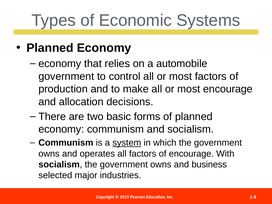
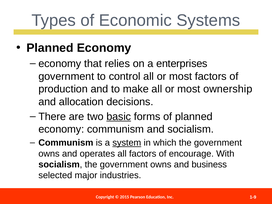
automobile: automobile -> enterprises
most encourage: encourage -> ownership
basic underline: none -> present
